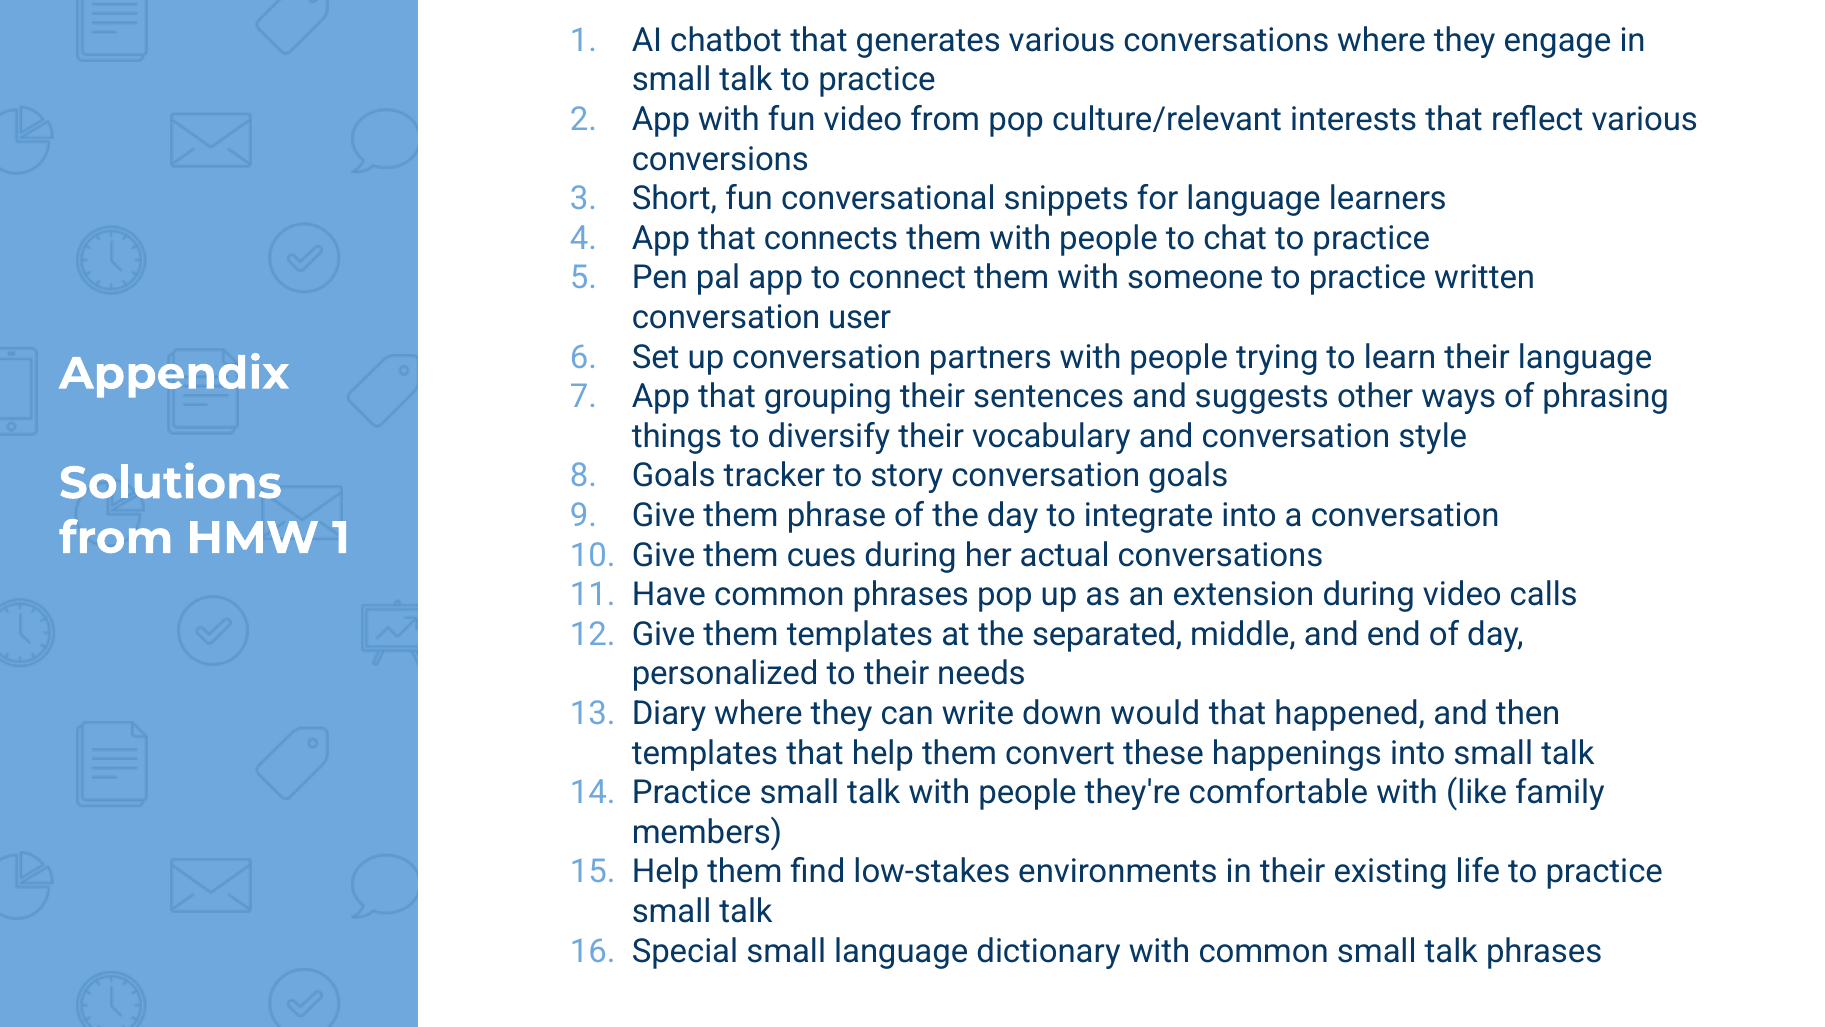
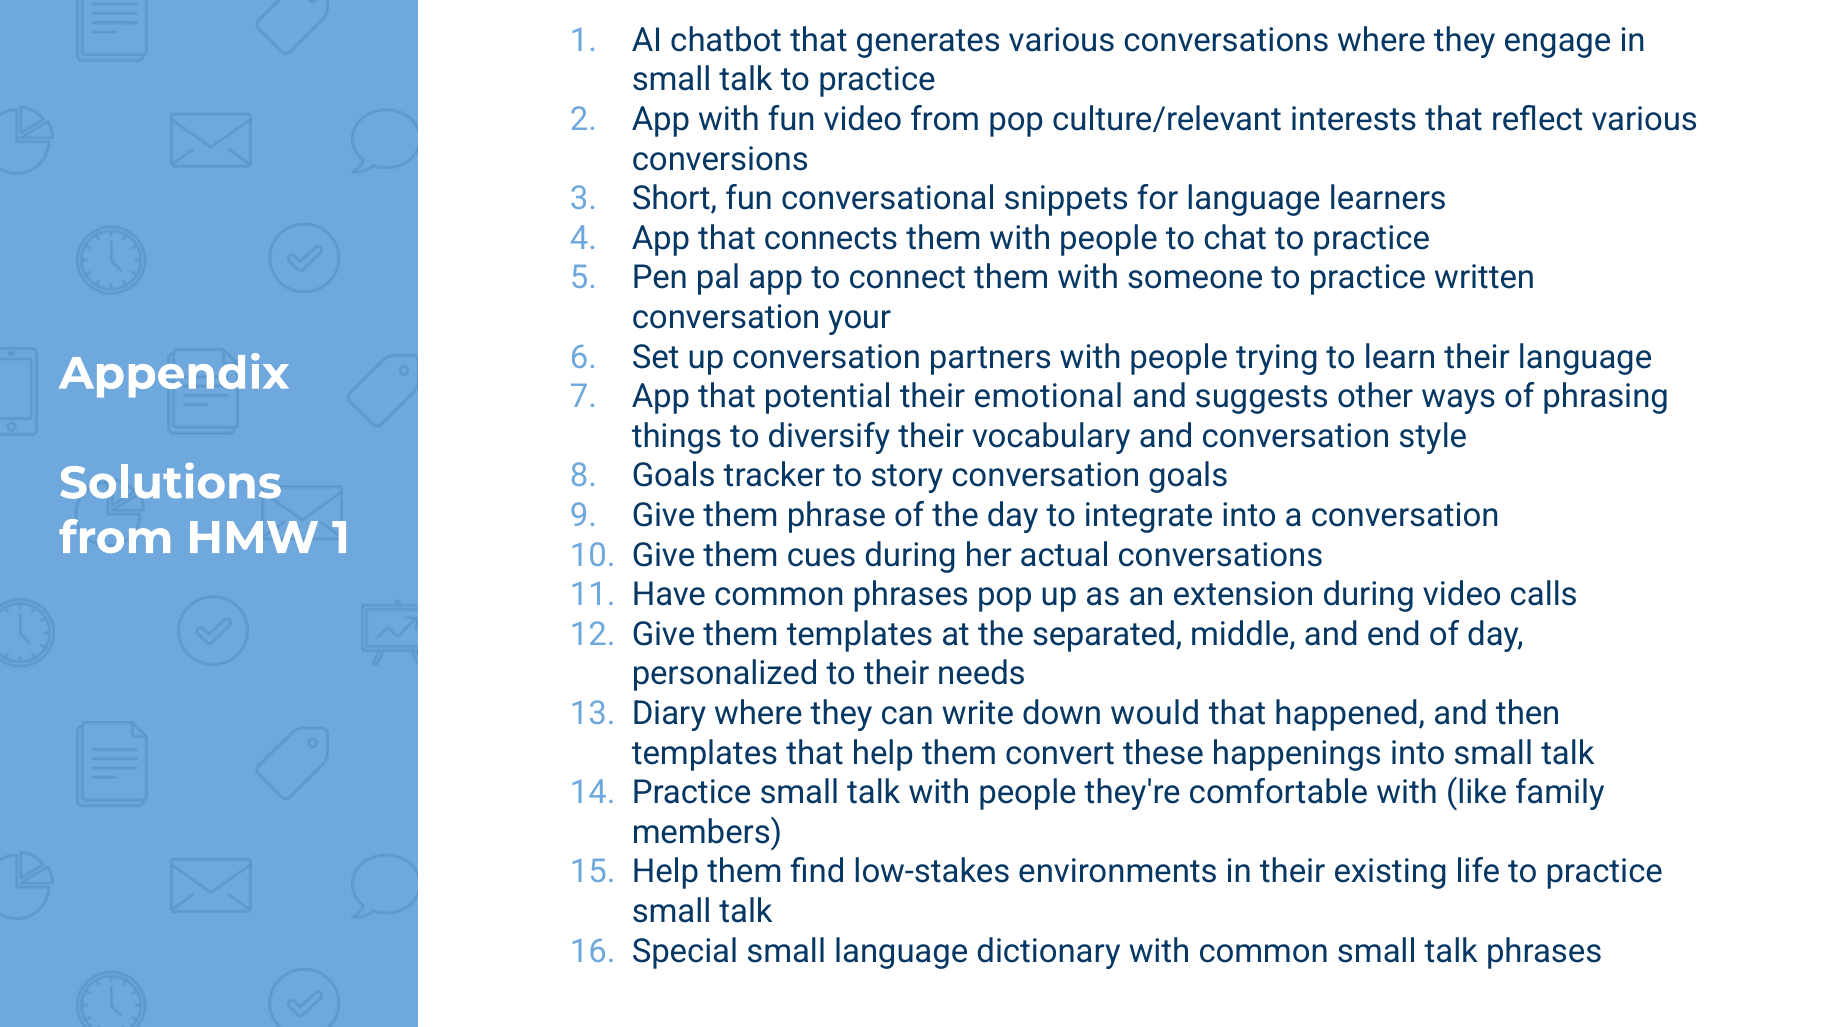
user: user -> your
grouping: grouping -> potential
sentences: sentences -> emotional
